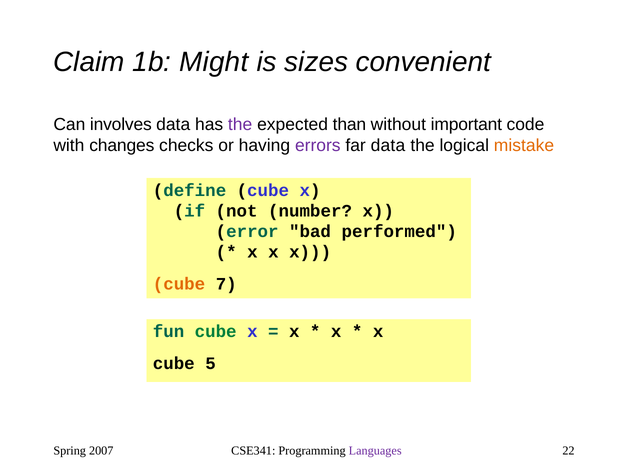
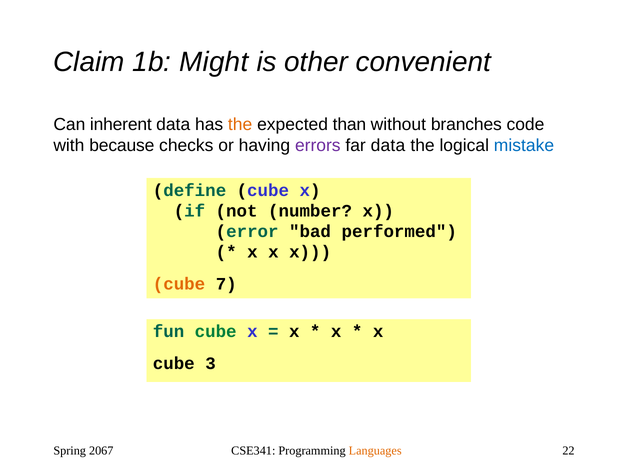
sizes: sizes -> other
involves: involves -> inherent
the at (240, 125) colour: purple -> orange
important: important -> branches
changes: changes -> because
mistake colour: orange -> blue
5: 5 -> 3
2007: 2007 -> 2067
Languages colour: purple -> orange
